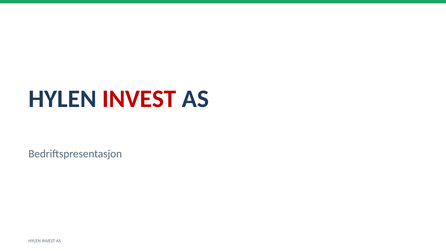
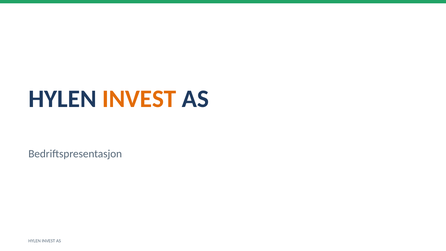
INVEST at (139, 99) colour: red -> orange
